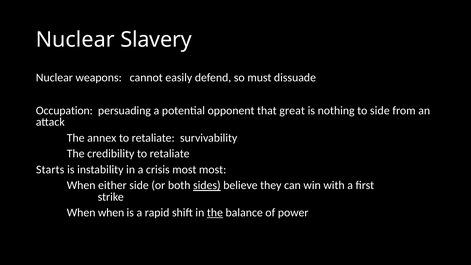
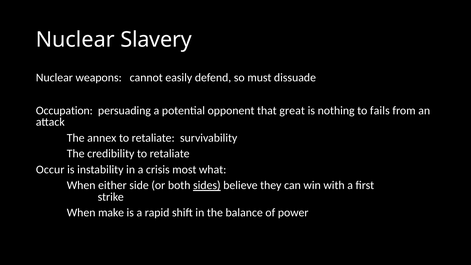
to side: side -> fails
Starts: Starts -> Occur
most most: most -> what
When when: when -> make
the at (215, 213) underline: present -> none
